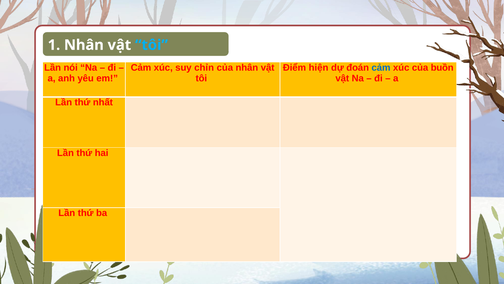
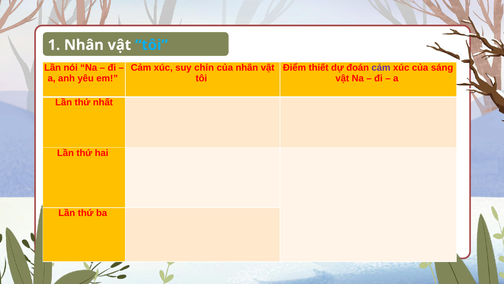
hiện: hiện -> thiết
cảm at (381, 68) colour: blue -> purple
buồn: buồn -> sáng
